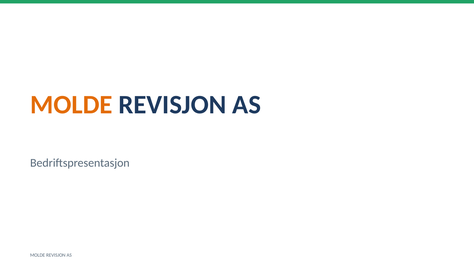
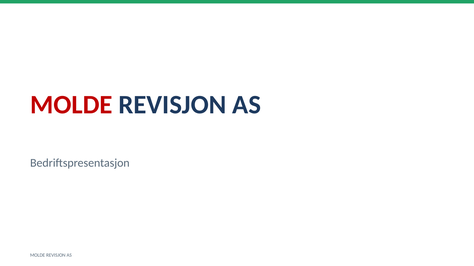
MOLDE at (71, 105) colour: orange -> red
